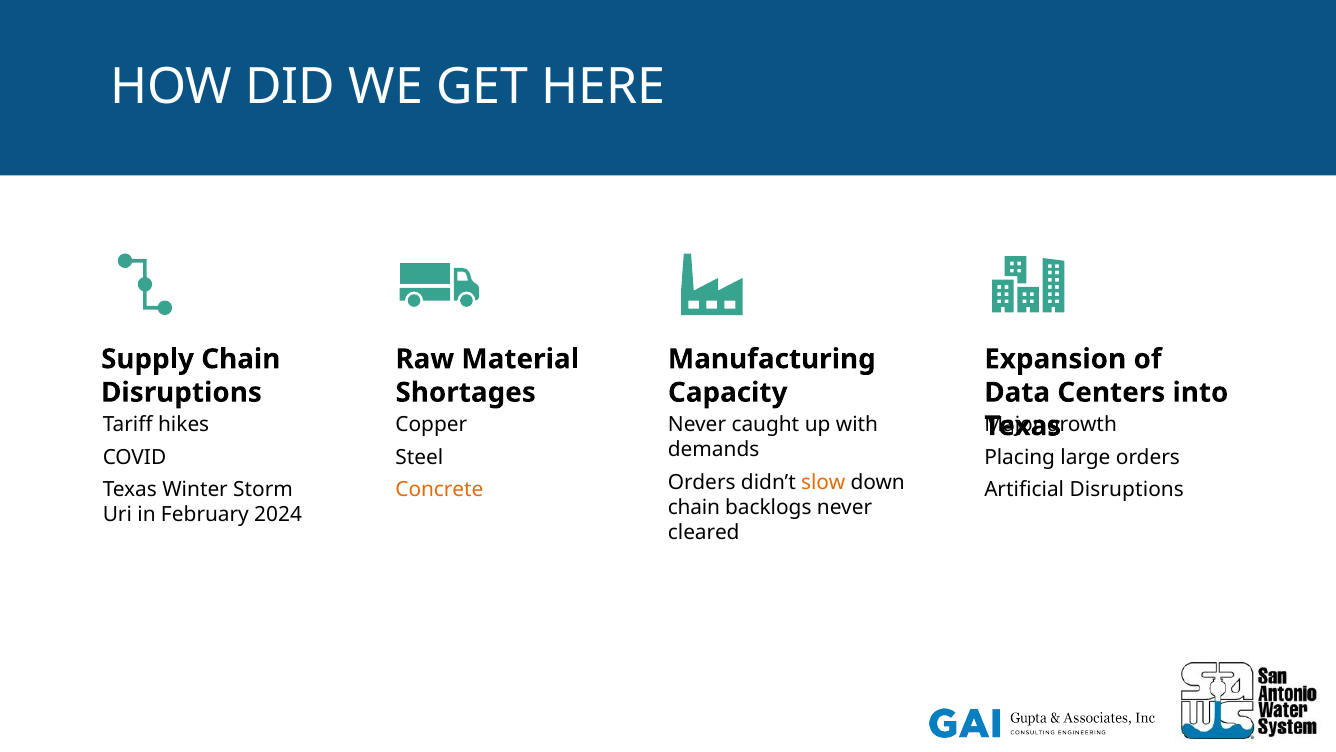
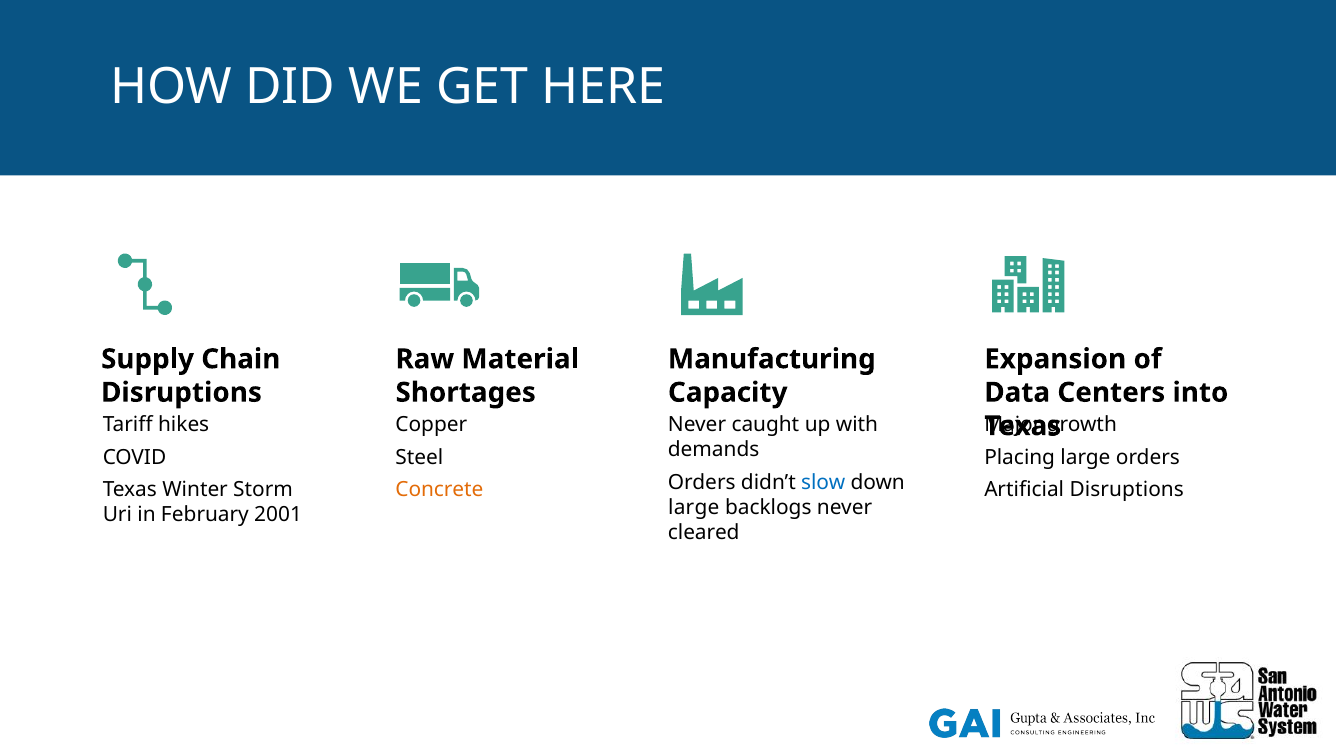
slow colour: orange -> blue
chain at (694, 507): chain -> large
2024: 2024 -> 2001
